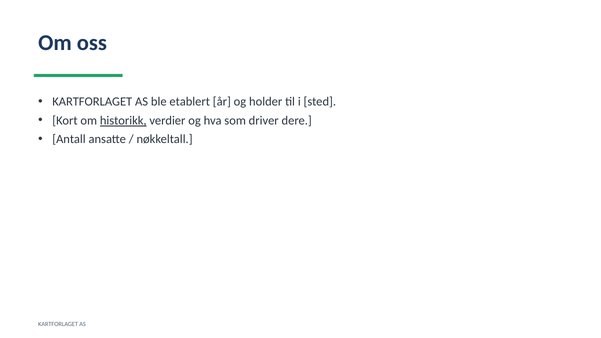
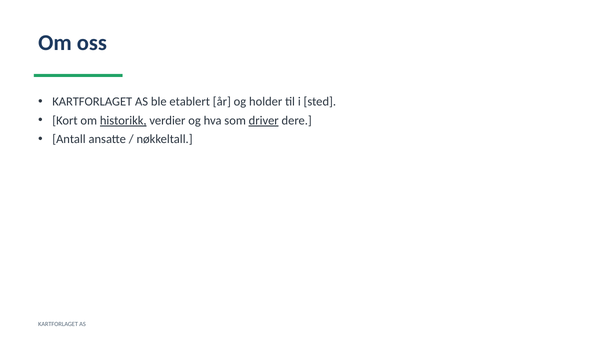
driver underline: none -> present
